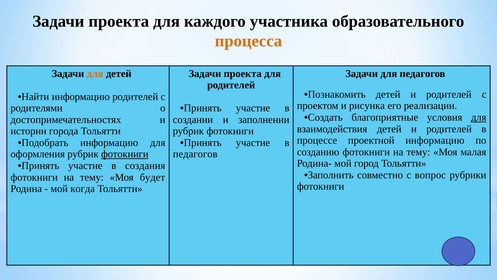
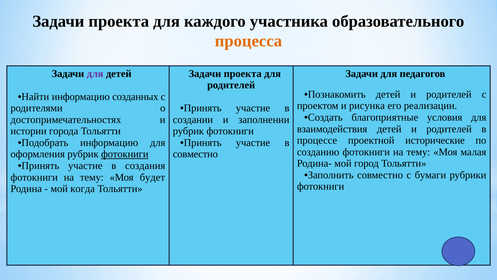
для at (95, 74) colour: orange -> purple
информацию родителей: родителей -> созданных
для at (479, 117) underline: present -> none
проектной информацию: информацию -> исторические
педагогов at (195, 154): педагогов -> совместно
вопрос: вопрос -> бумаги
